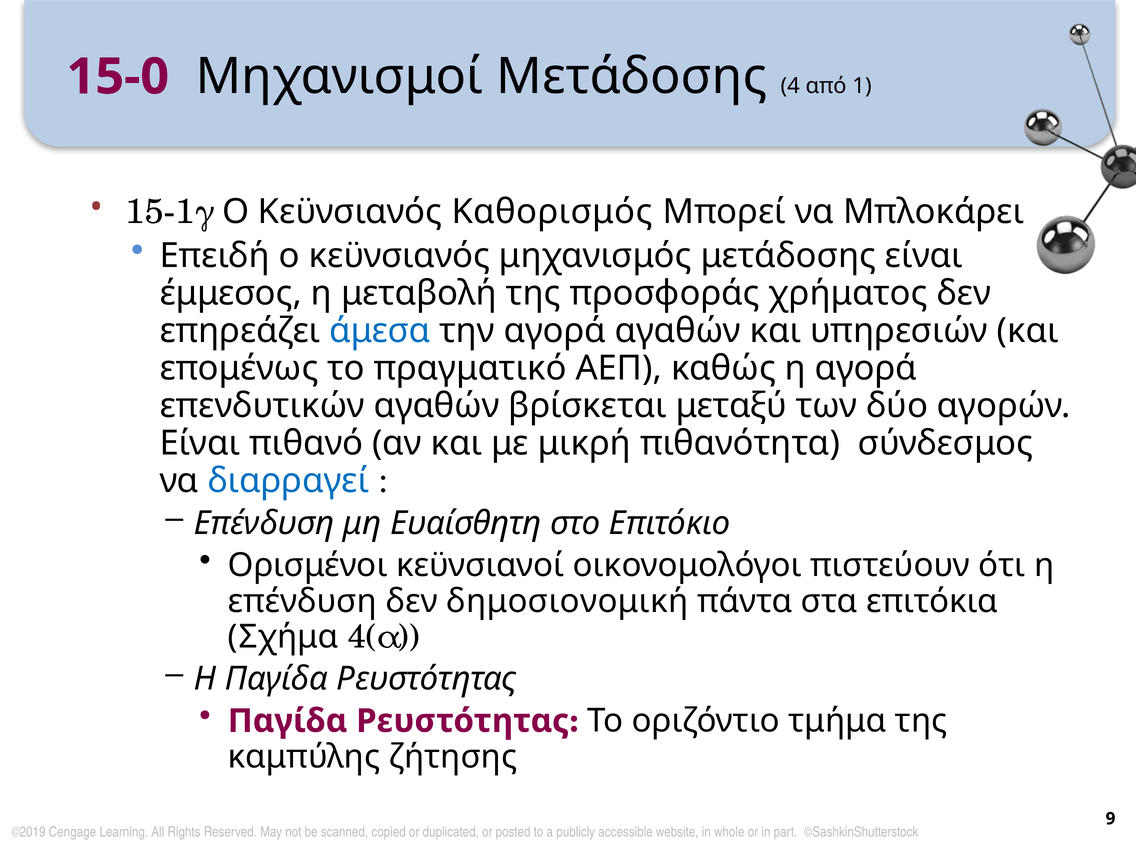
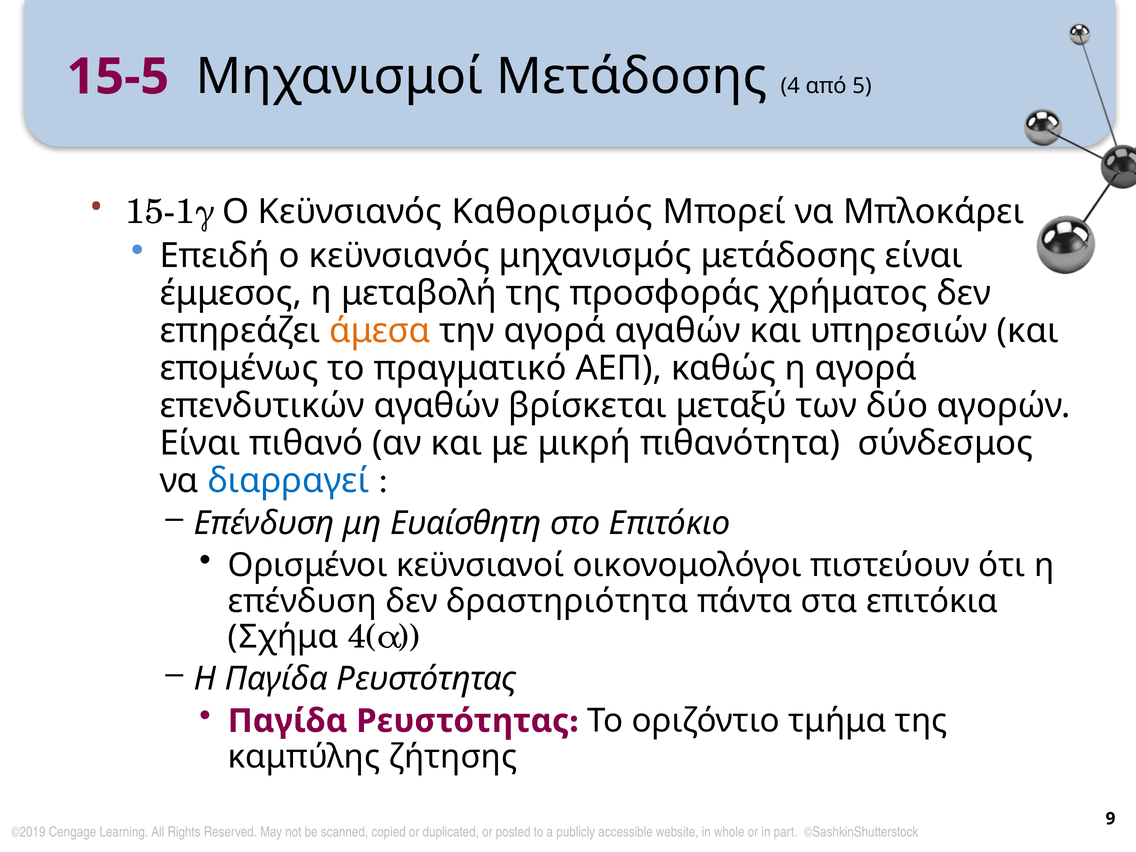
15-0: 15-0 -> 15-5
1: 1 -> 5
άμεσα colour: blue -> orange
δημοσιονομική: δημοσιονομική -> δραστηριότητα
